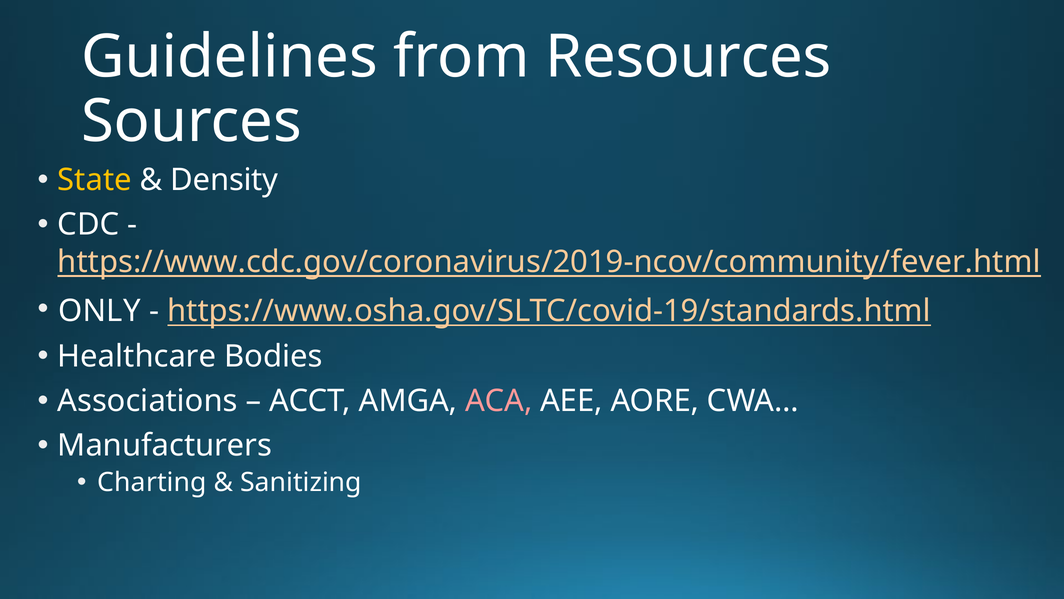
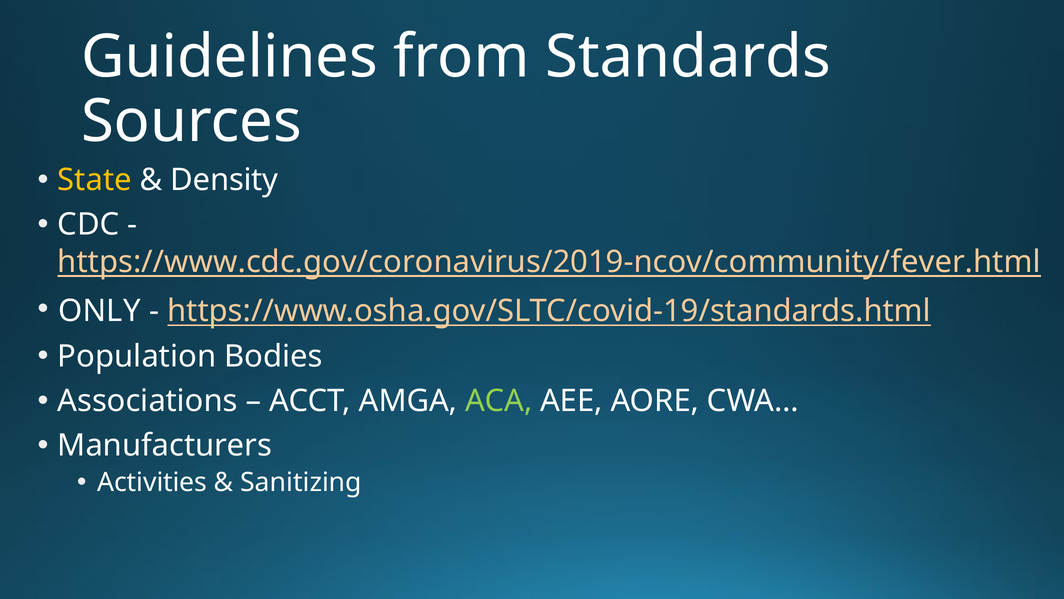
Resources: Resources -> Standards
Healthcare: Healthcare -> Population
ACA colour: pink -> light green
Charting: Charting -> Activities
